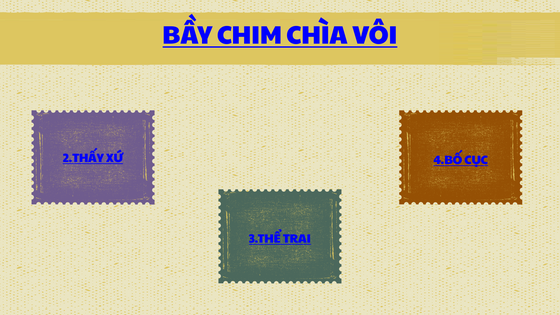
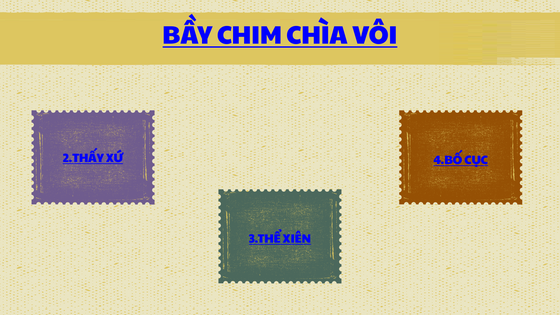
TRAI: TRAI -> XIÊN
